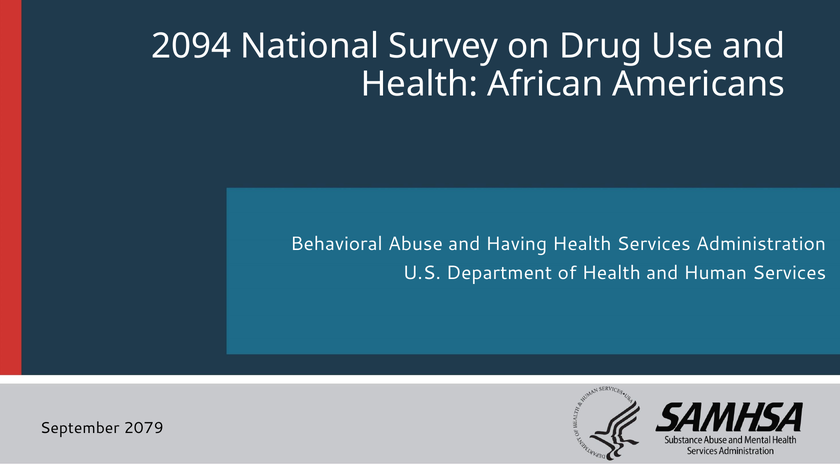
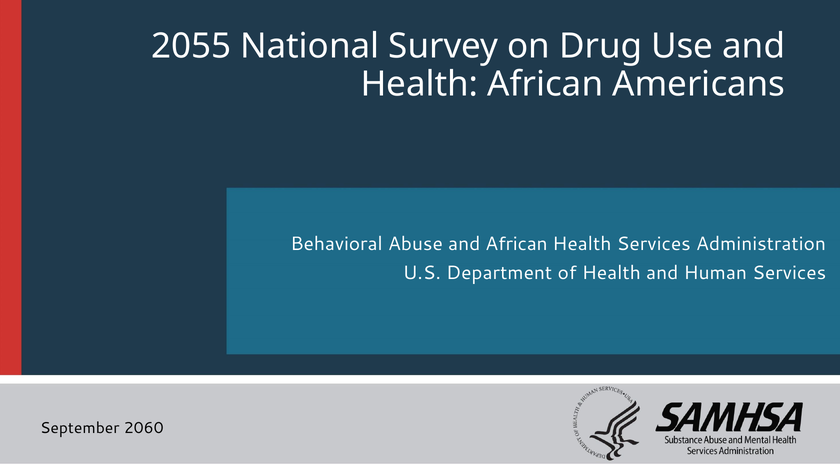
2094: 2094 -> 2055
and Having: Having -> African
2079: 2079 -> 2060
